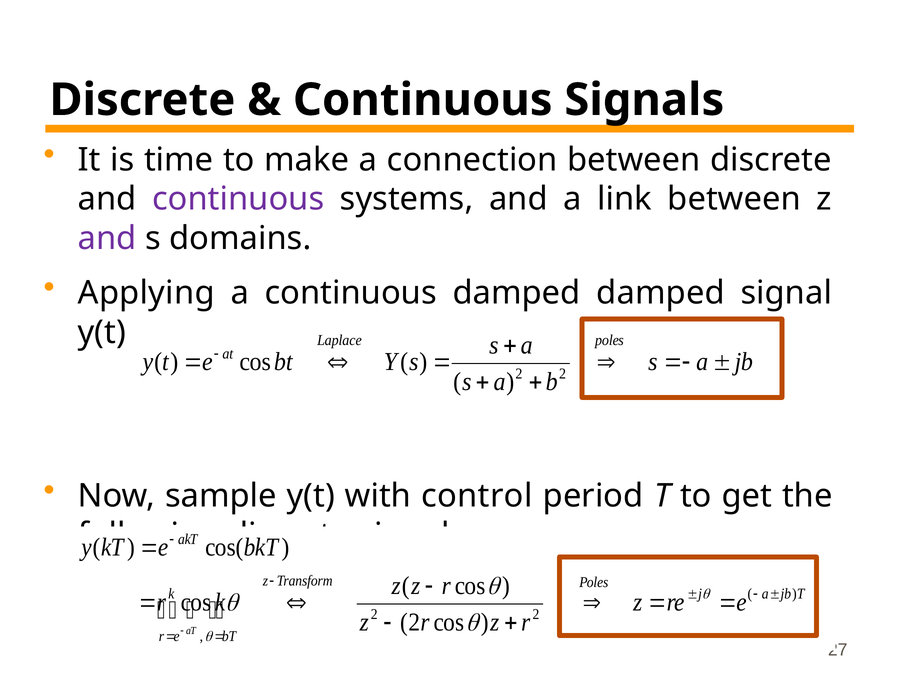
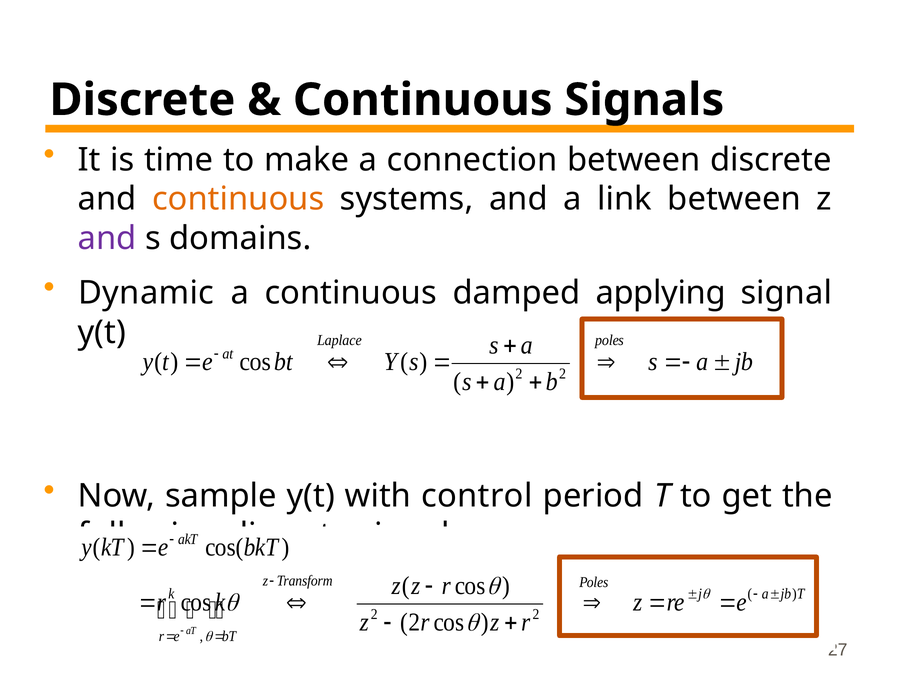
continuous at (238, 199) colour: purple -> orange
Applying: Applying -> Dynamic
damped damped: damped -> applying
